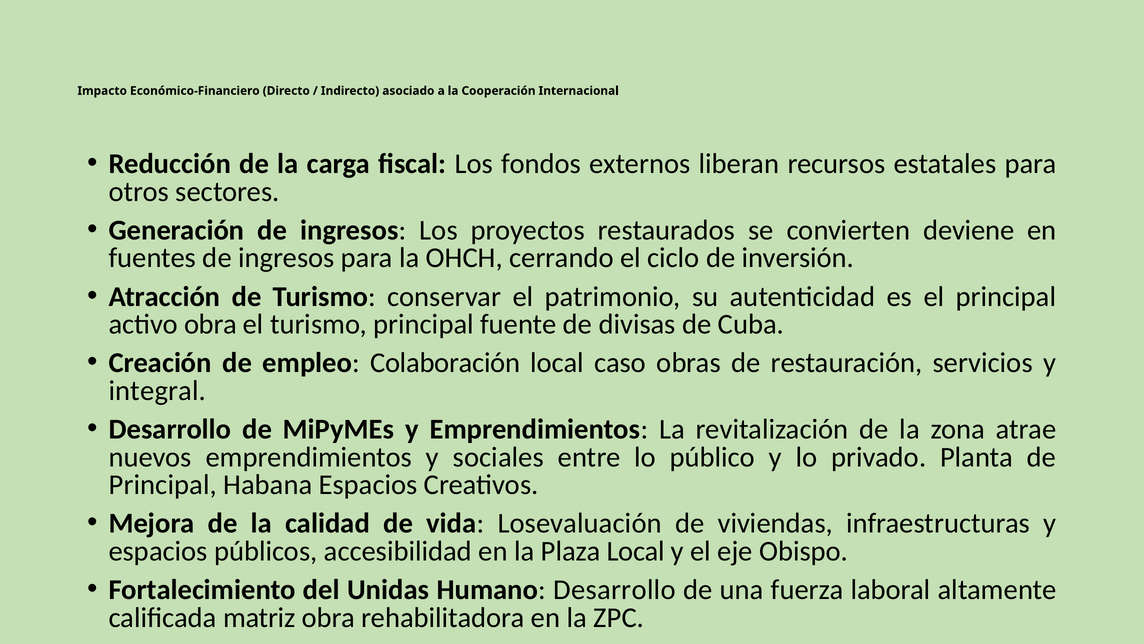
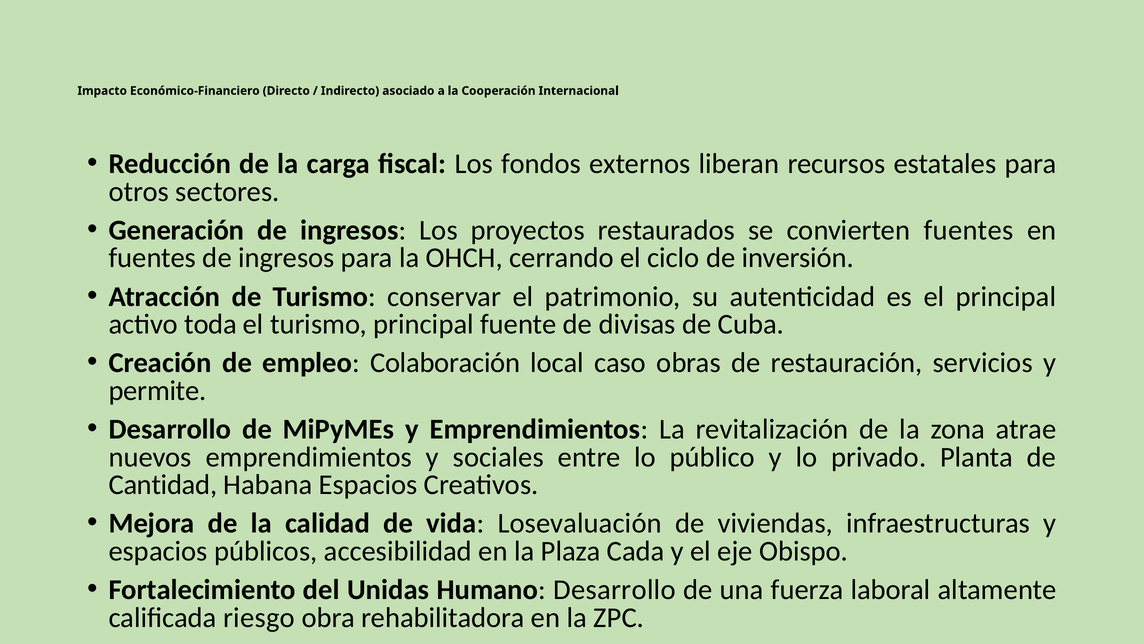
convierten deviene: deviene -> fuentes
activo obra: obra -> toda
integral: integral -> permite
Principal at (163, 485): Principal -> Cantidad
Plaza Local: Local -> Cada
matriz: matriz -> riesgo
